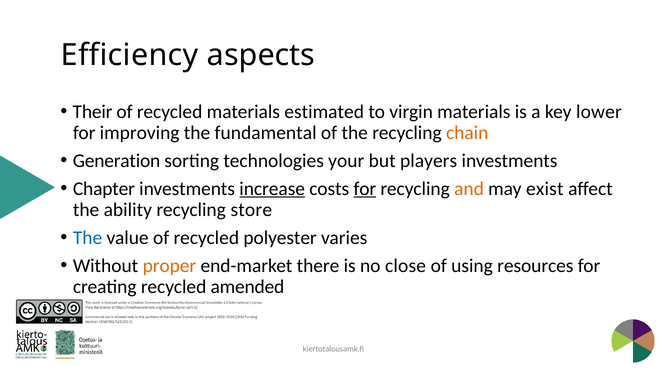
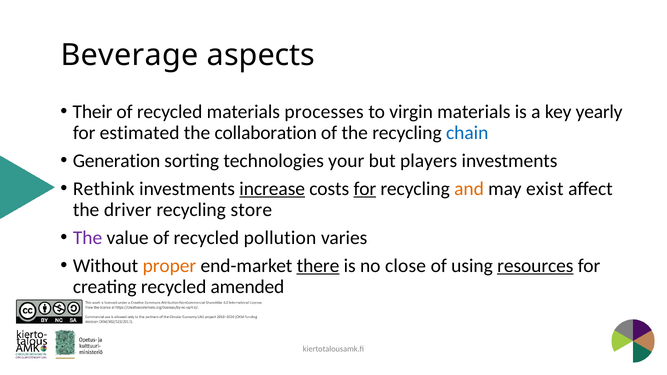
Efficiency: Efficiency -> Beverage
estimated: estimated -> processes
lower: lower -> yearly
improving: improving -> estimated
fundamental: fundamental -> collaboration
chain colour: orange -> blue
Chapter: Chapter -> Rethink
ability: ability -> driver
The at (88, 238) colour: blue -> purple
polyester: polyester -> pollution
there underline: none -> present
resources underline: none -> present
